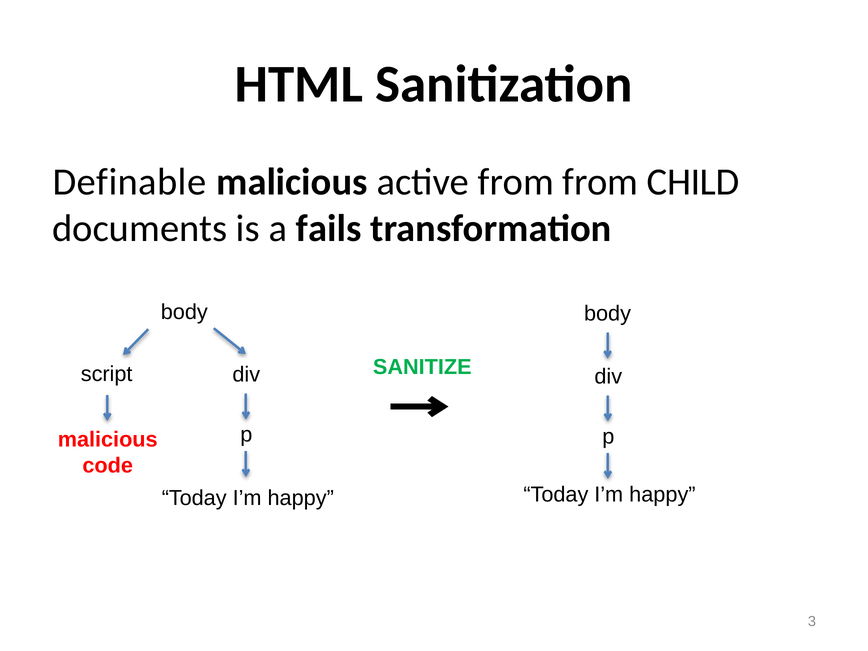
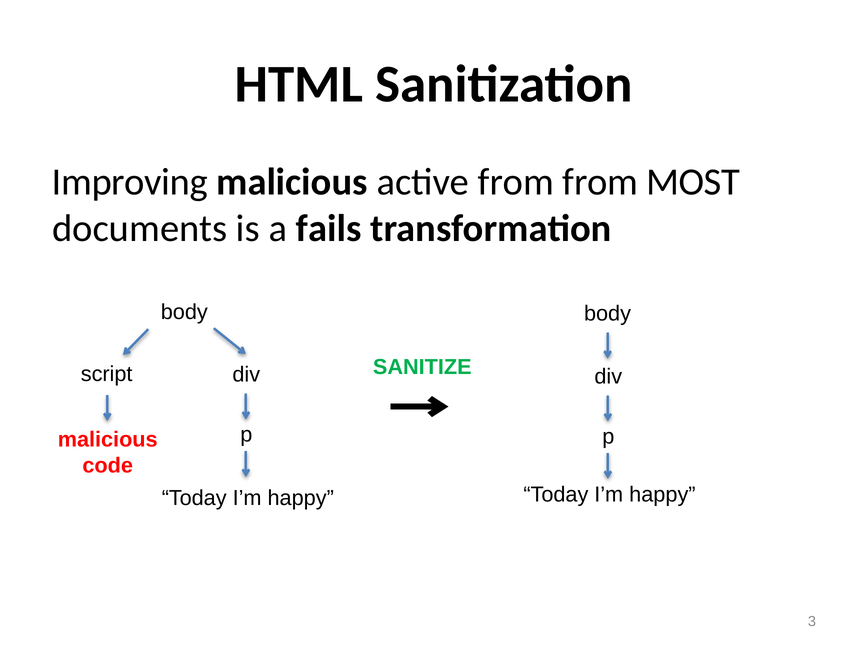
Definable: Definable -> Improving
CHILD: CHILD -> MOST
